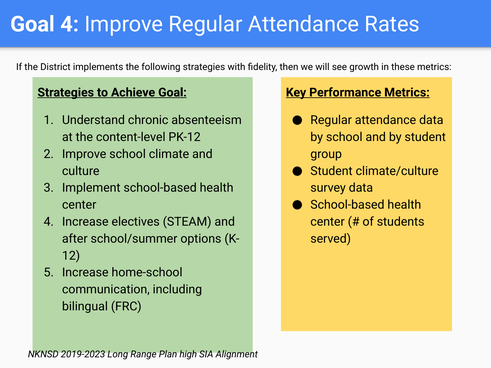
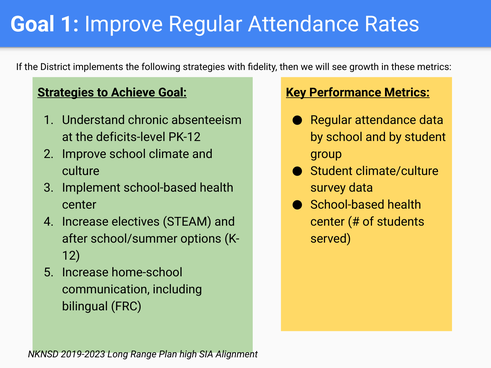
4 at (70, 24): 4 -> 1
content-level: content-level -> deficits-level
